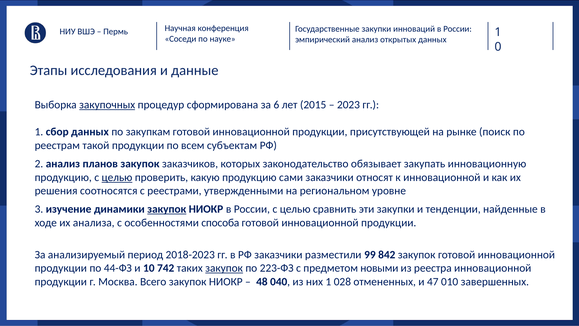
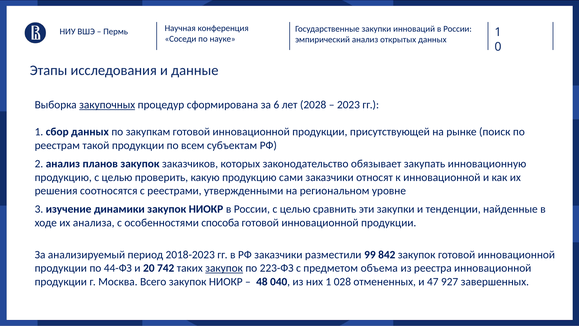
2015: 2015 -> 2028
целью at (117, 177) underline: present -> none
закупок at (167, 209) underline: present -> none
10: 10 -> 20
новыми: новыми -> объема
010: 010 -> 927
